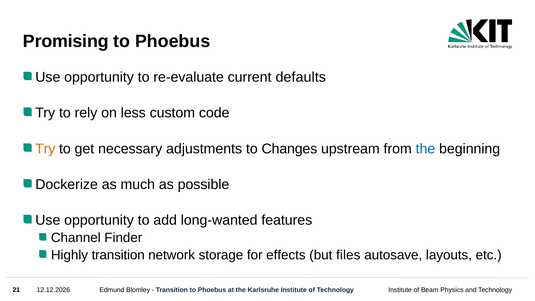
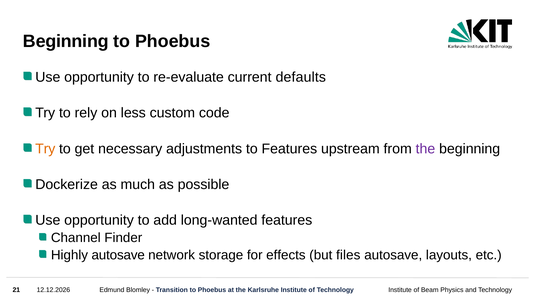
Promising at (66, 41): Promising -> Beginning
to Changes: Changes -> Features
the at (425, 149) colour: blue -> purple
Highly transition: transition -> autosave
